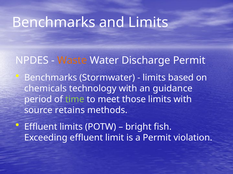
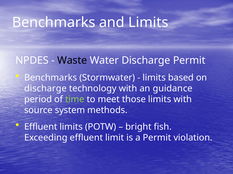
Waste colour: orange -> black
chemicals at (45, 89): chemicals -> discharge
retains: retains -> system
